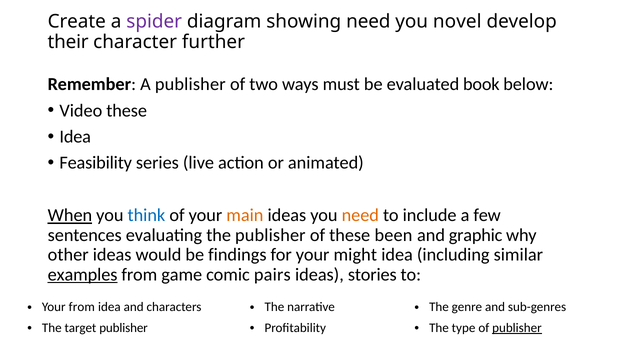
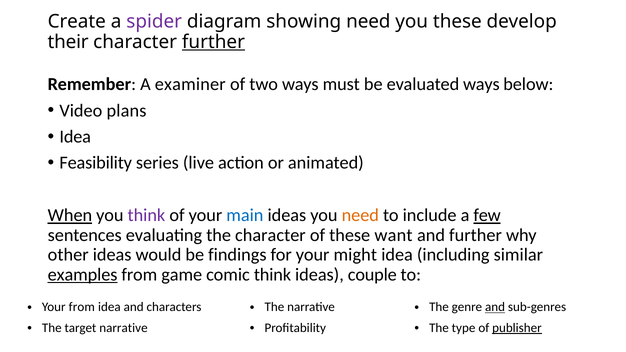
you novel: novel -> these
further at (213, 42) underline: none -> present
A publisher: publisher -> examiner
evaluated book: book -> ways
Video these: these -> plans
think at (146, 216) colour: blue -> purple
main colour: orange -> blue
few underline: none -> present
the publisher: publisher -> character
been: been -> want
and graphic: graphic -> further
comic pairs: pairs -> think
stories: stories -> couple
and at (495, 307) underline: none -> present
target publisher: publisher -> narrative
